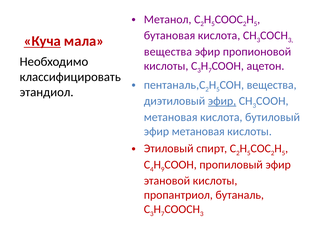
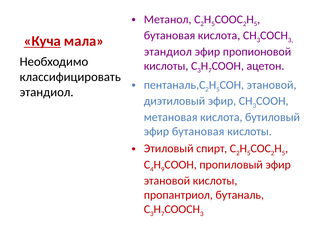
вещества at (168, 52): вещества -> этандиол
вещества at (272, 85): вещества -> этановой
эфир at (222, 101) underline: present -> none
эфир метановая: метановая -> бутановая
